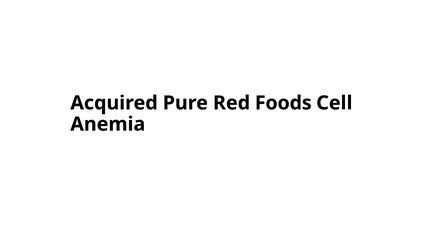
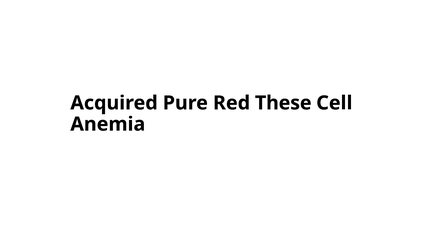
Foods: Foods -> These
